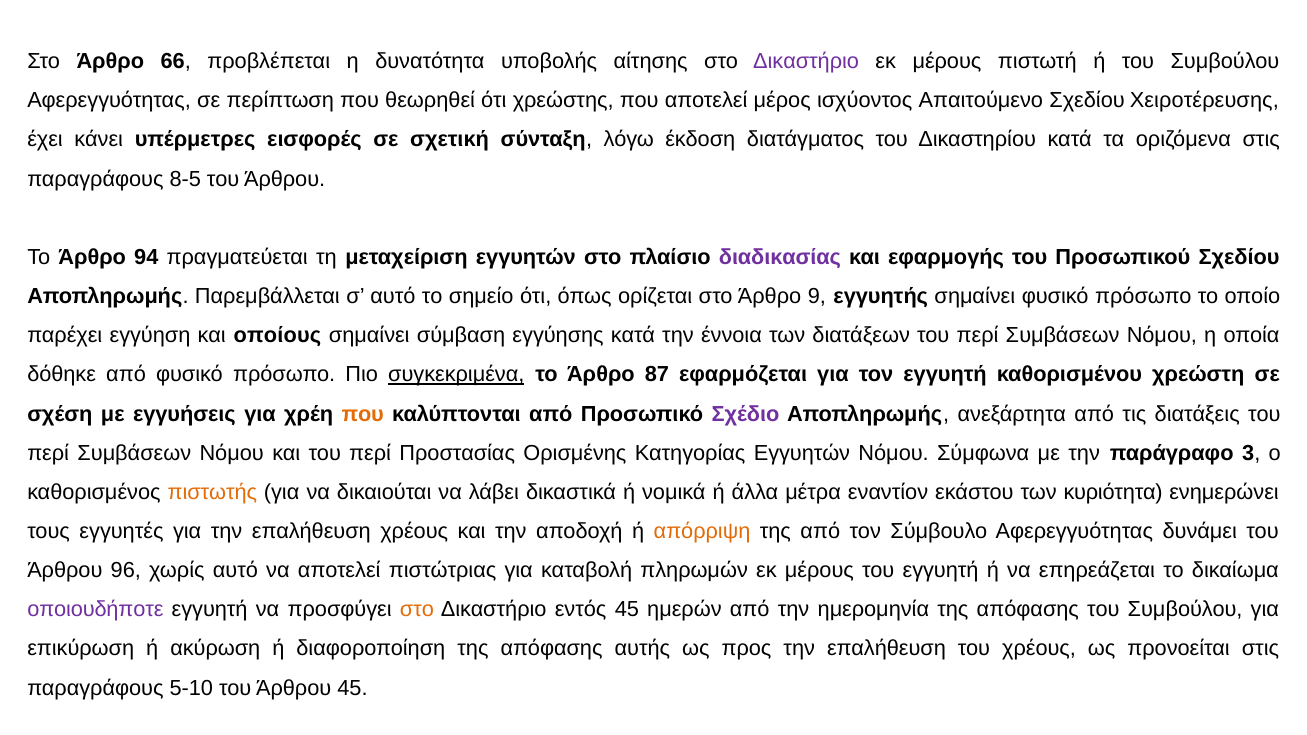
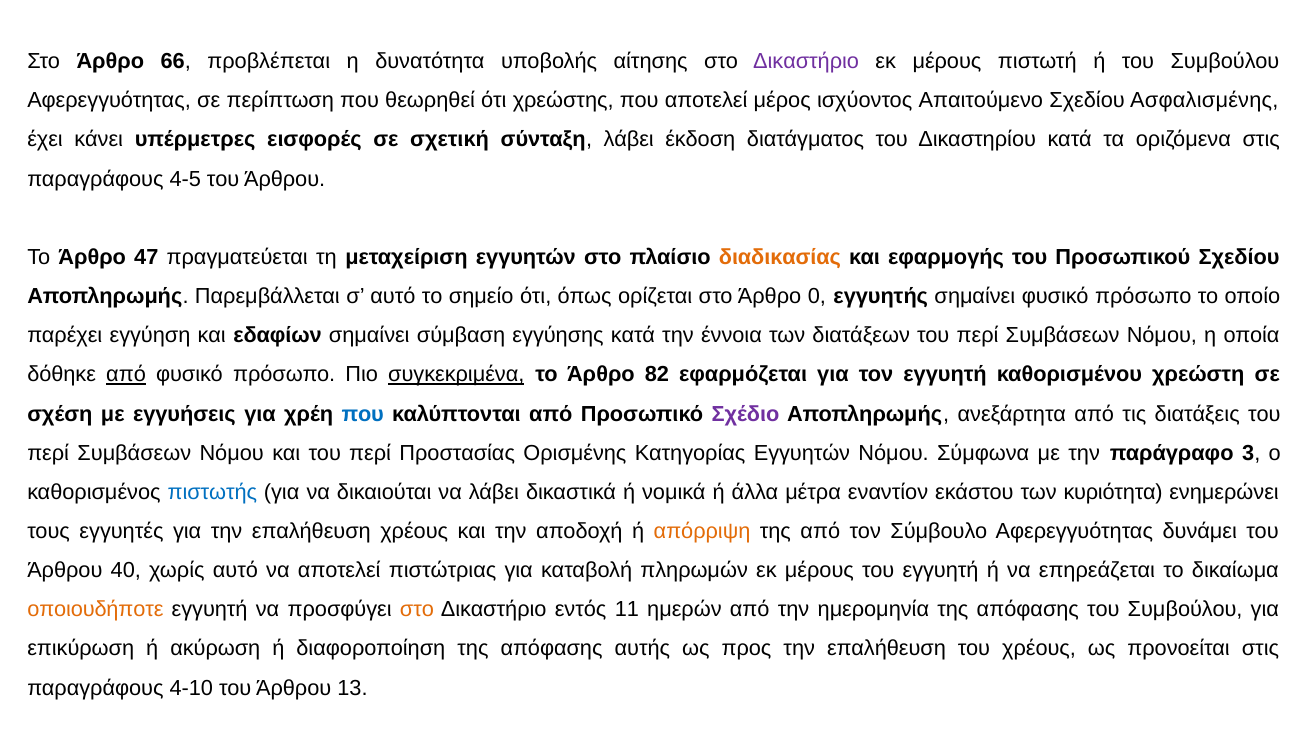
Χειροτέρευσης: Χειροτέρευσης -> Ασφαλισμένης
σύνταξη λόγω: λόγω -> λάβει
8-5: 8-5 -> 4-5
94: 94 -> 47
διαδικασίας colour: purple -> orange
9: 9 -> 0
οποίους: οποίους -> εδαφίων
από at (126, 375) underline: none -> present
87: 87 -> 82
που at (363, 414) colour: orange -> blue
πιστωτής colour: orange -> blue
96: 96 -> 40
οποιουδήποτε colour: purple -> orange
εντός 45: 45 -> 11
5-10: 5-10 -> 4-10
Άρθρου 45: 45 -> 13
